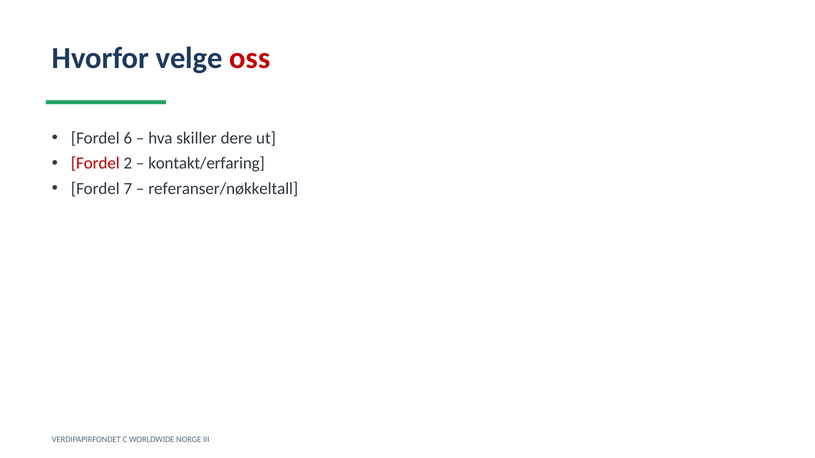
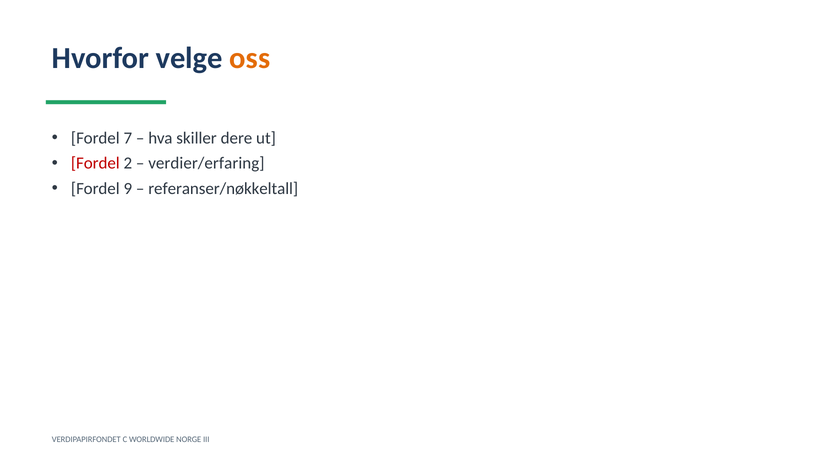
oss colour: red -> orange
6: 6 -> 7
kontakt/erfaring: kontakt/erfaring -> verdier/erfaring
7: 7 -> 9
